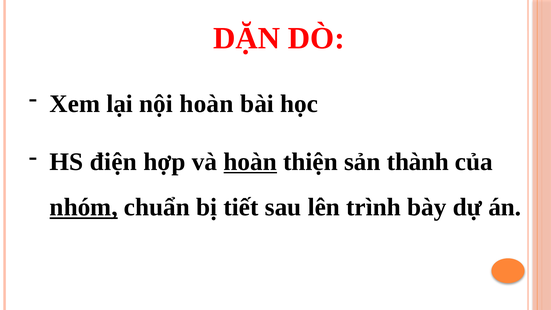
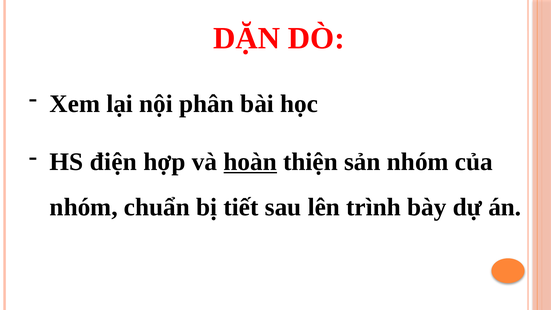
nội hoàn: hoàn -> phân
sản thành: thành -> nhóm
nhóm at (84, 207) underline: present -> none
